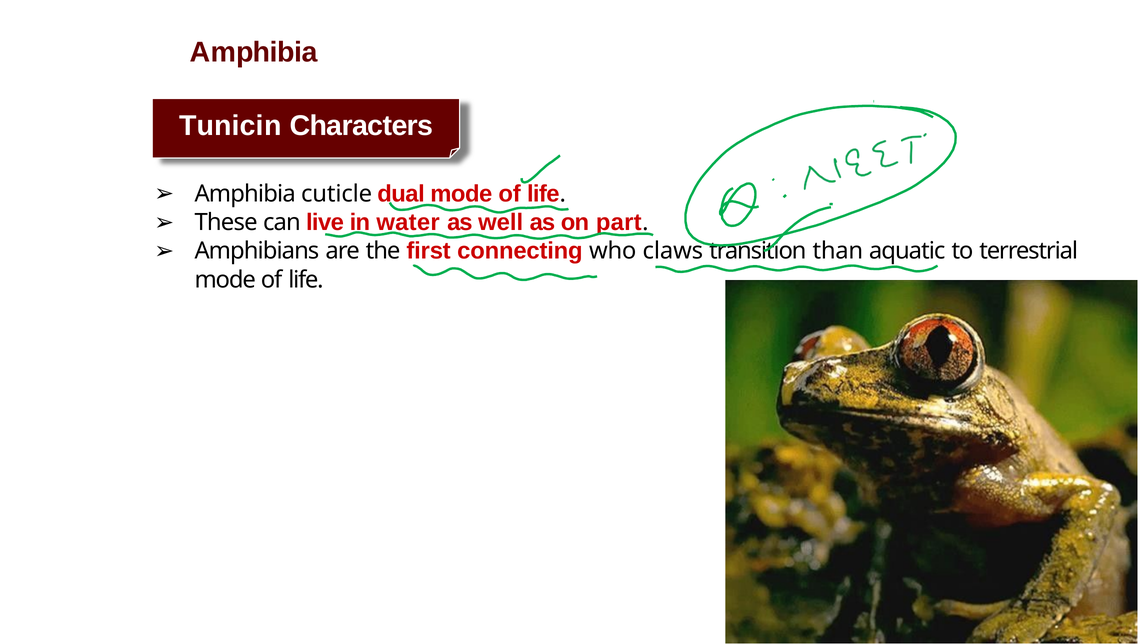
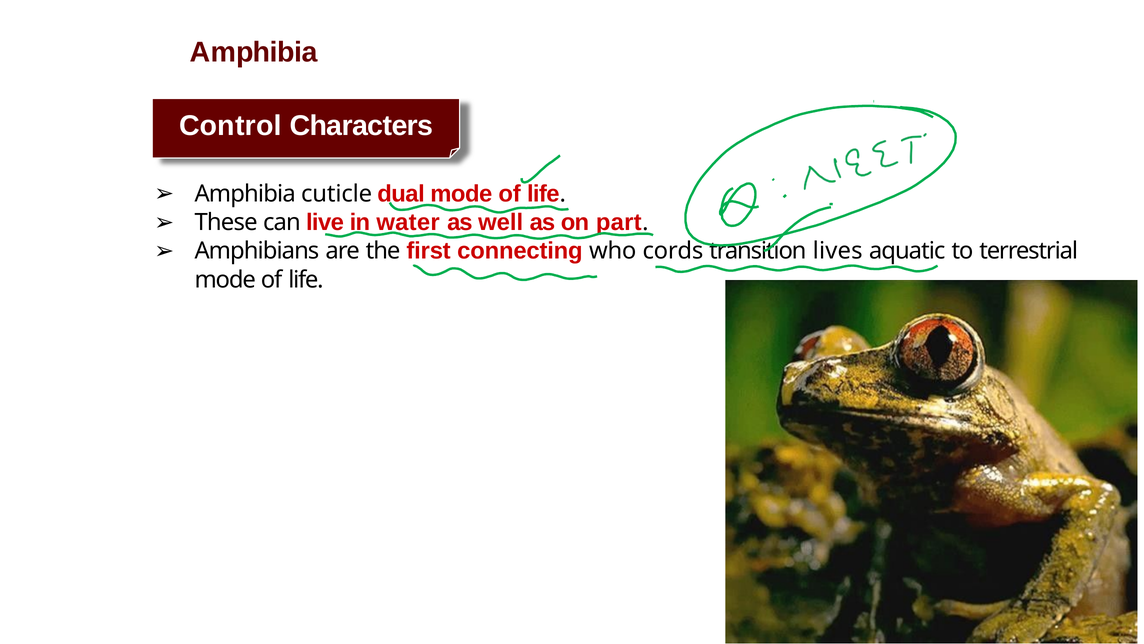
Tunicin: Tunicin -> Control
claws: claws -> cords
than: than -> lives
